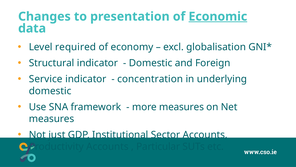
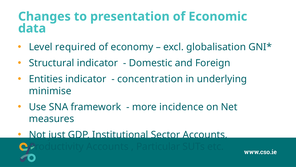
Economic underline: present -> none
Service: Service -> Entities
domestic at (50, 91): domestic -> minimise
more measures: measures -> incidence
